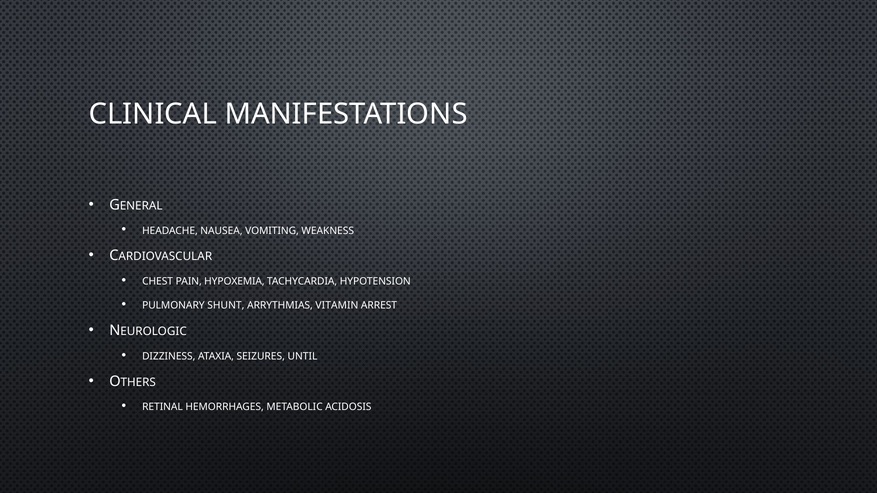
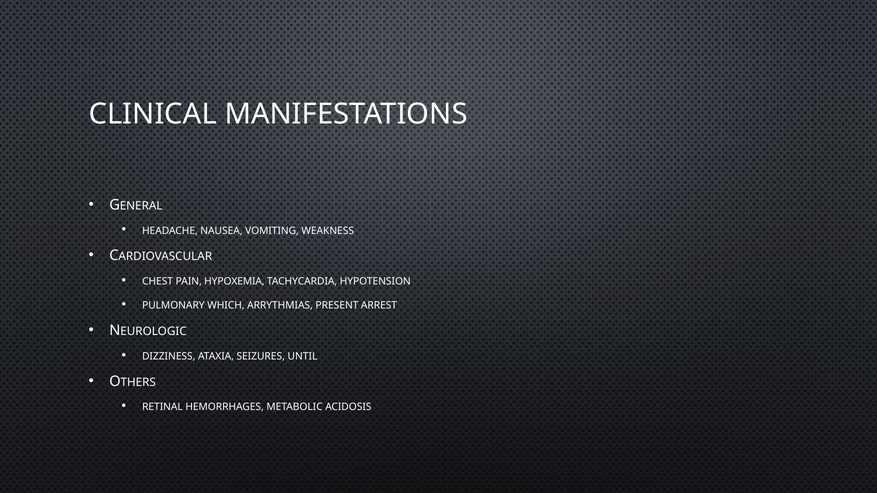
SHUNT: SHUNT -> WHICH
VITAMIN: VITAMIN -> PRESENT
